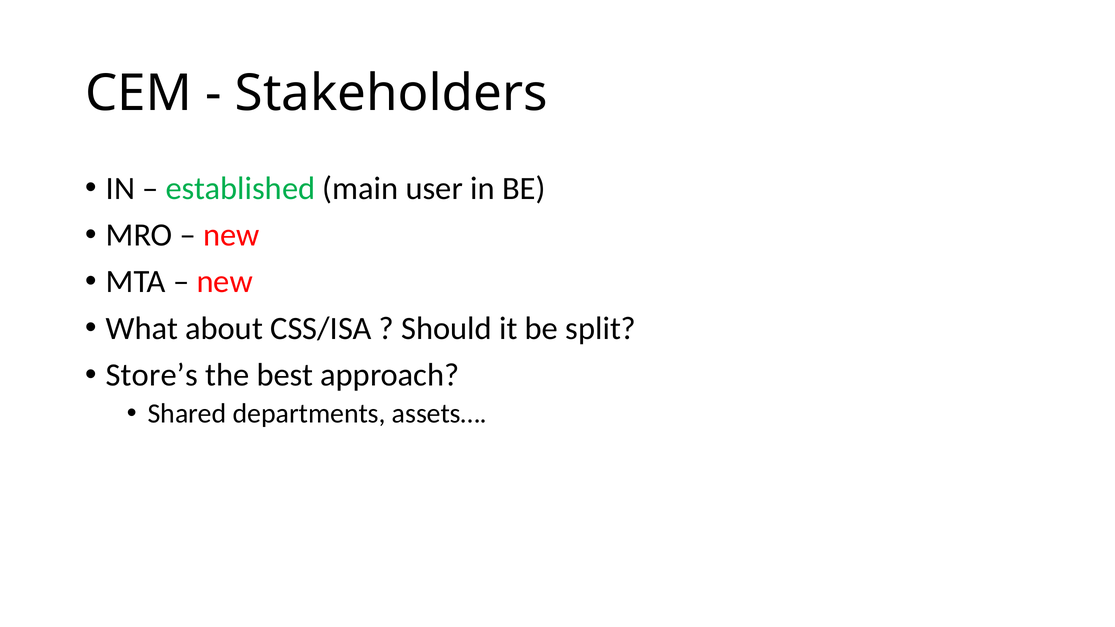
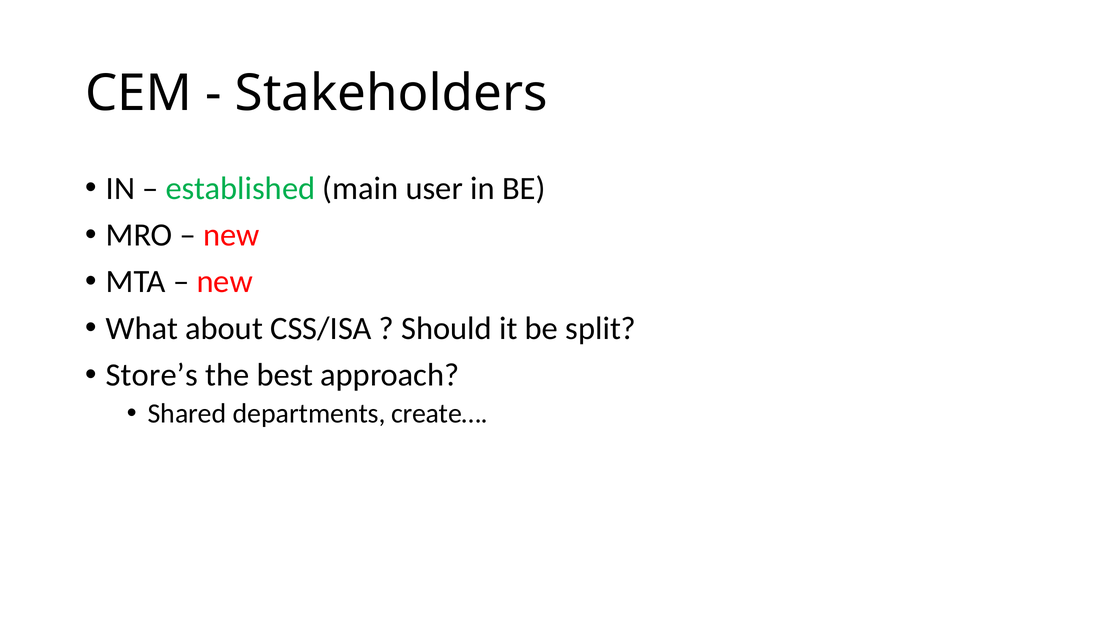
assets…: assets… -> create…
